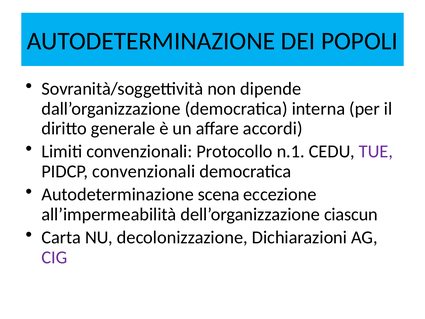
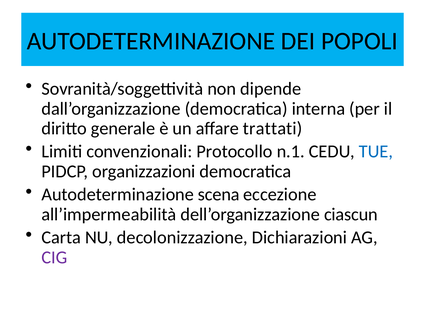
accordi: accordi -> trattati
TUE colour: purple -> blue
PIDCP convenzionali: convenzionali -> organizzazioni
